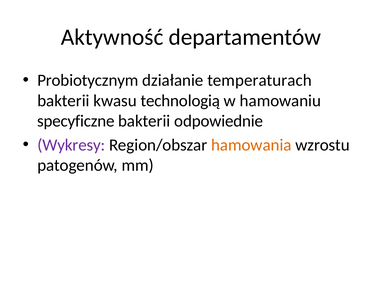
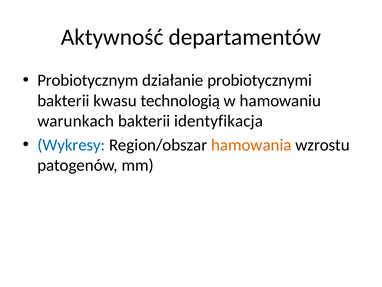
temperaturach: temperaturach -> probiotycznymi
specyficzne: specyficzne -> warunkach
odpowiednie: odpowiednie -> identyfikacja
Wykresy colour: purple -> blue
